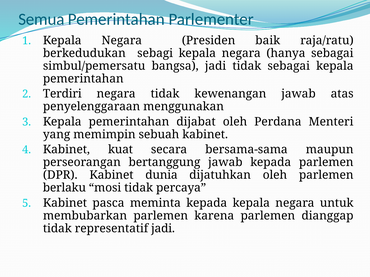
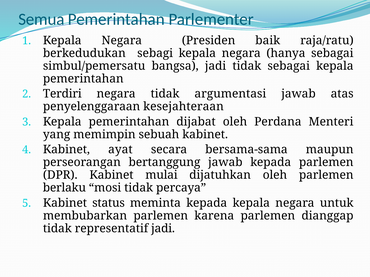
kewenangan: kewenangan -> argumentasi
menggunakan: menggunakan -> kesejahteraan
kuat: kuat -> ayat
dunia: dunia -> mulai
pasca: pasca -> status
